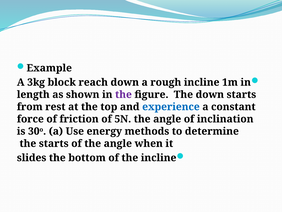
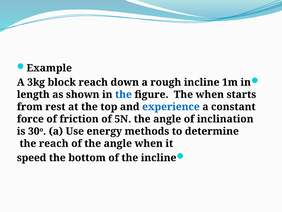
the at (123, 94) colour: purple -> blue
The down: down -> when
the starts: starts -> reach
slides: slides -> speed
